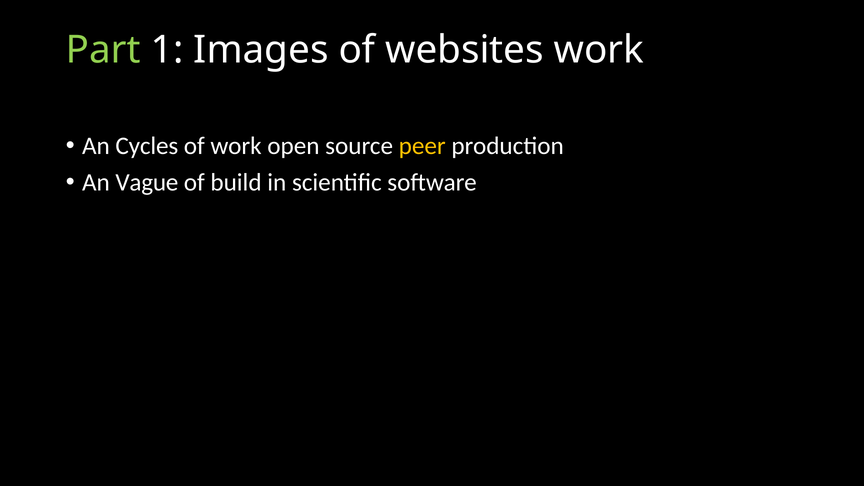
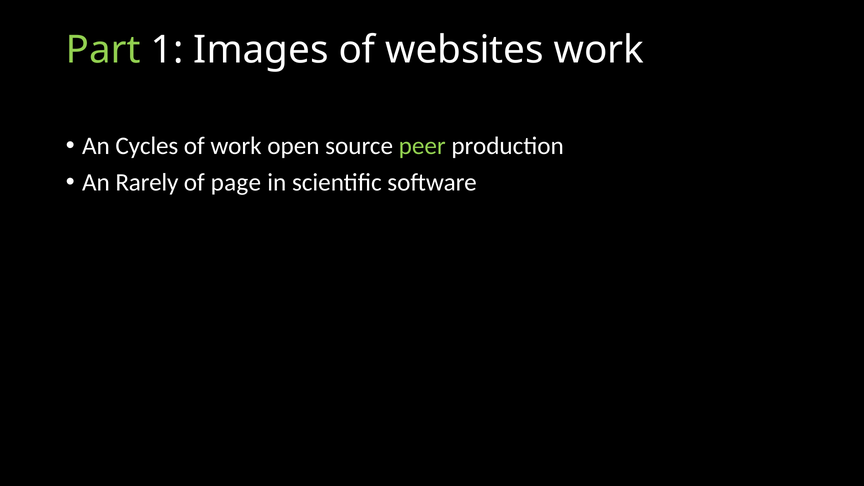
peer colour: yellow -> light green
Vague: Vague -> Rarely
build: build -> page
